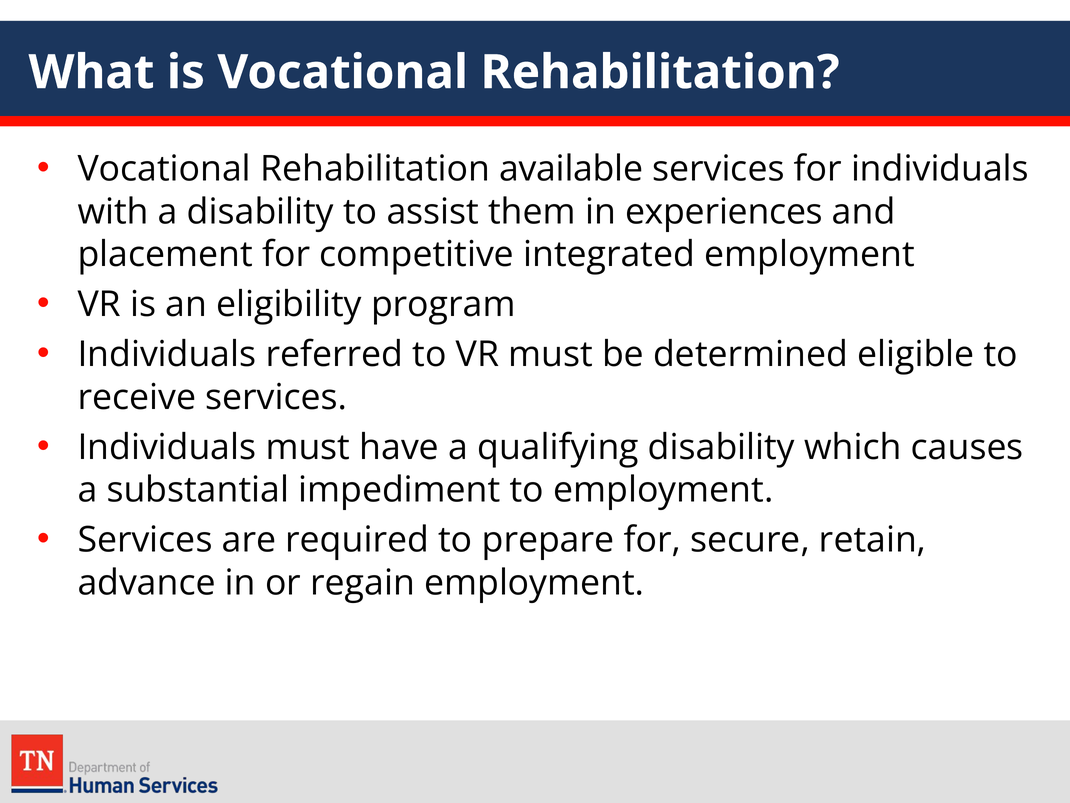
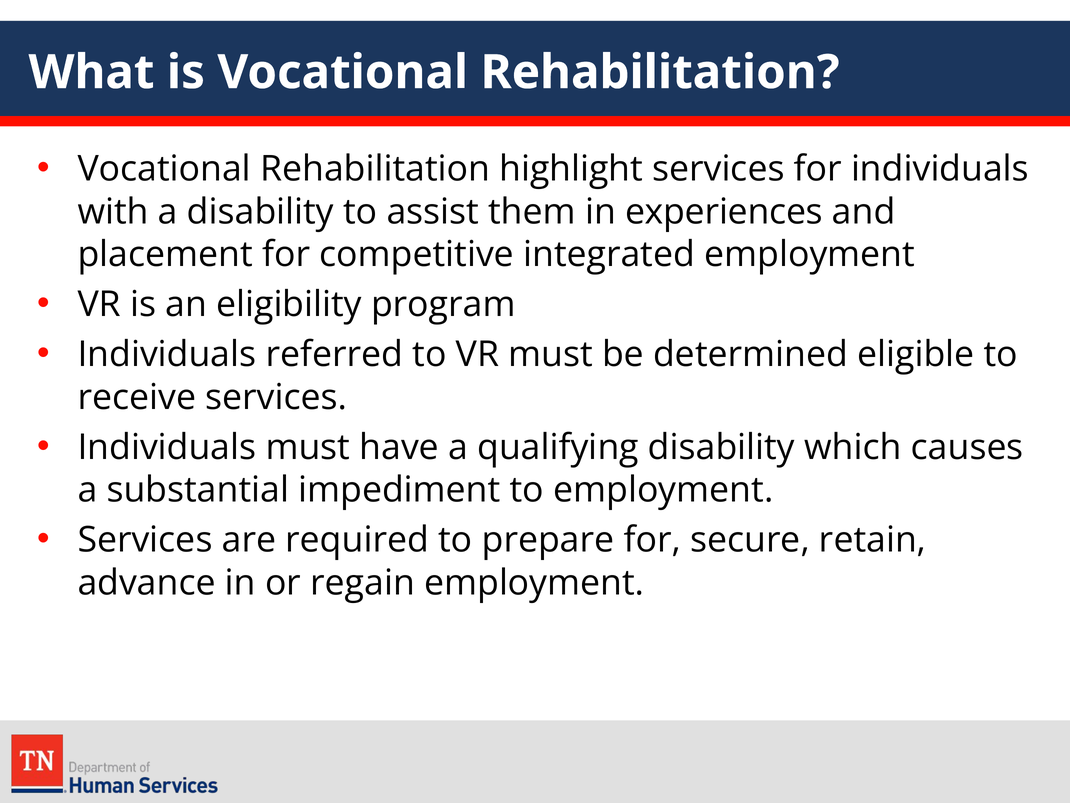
available: available -> highlight
